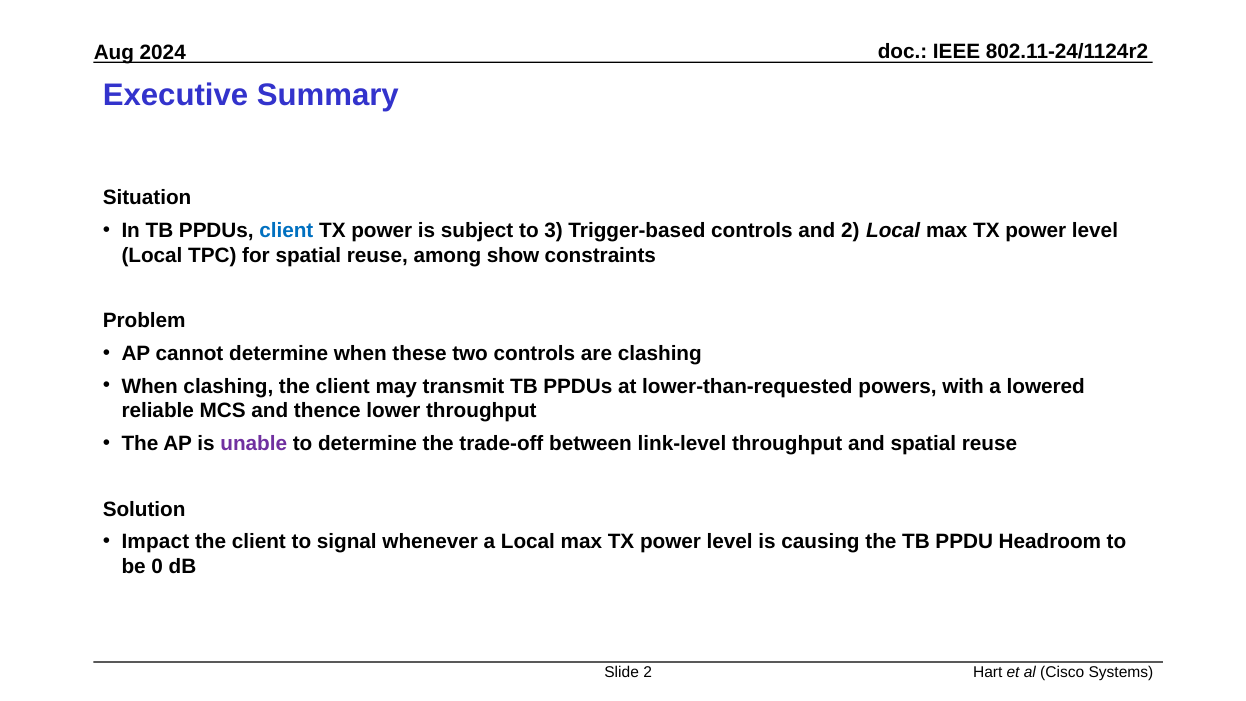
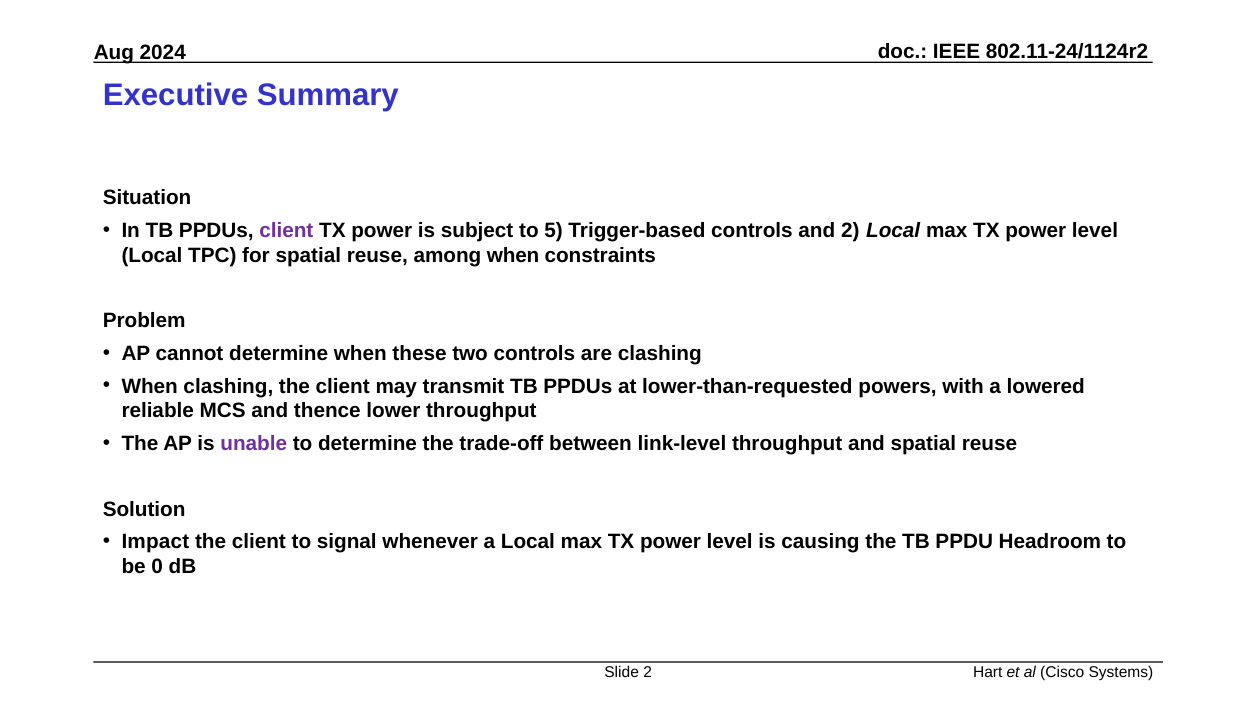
client at (286, 230) colour: blue -> purple
3: 3 -> 5
among show: show -> when
